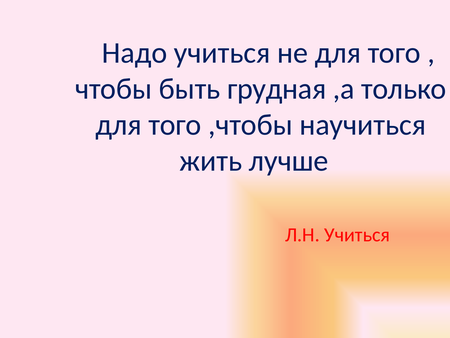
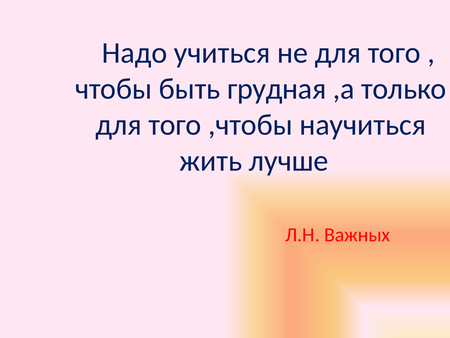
Л.Н Учиться: Учиться -> Важных
